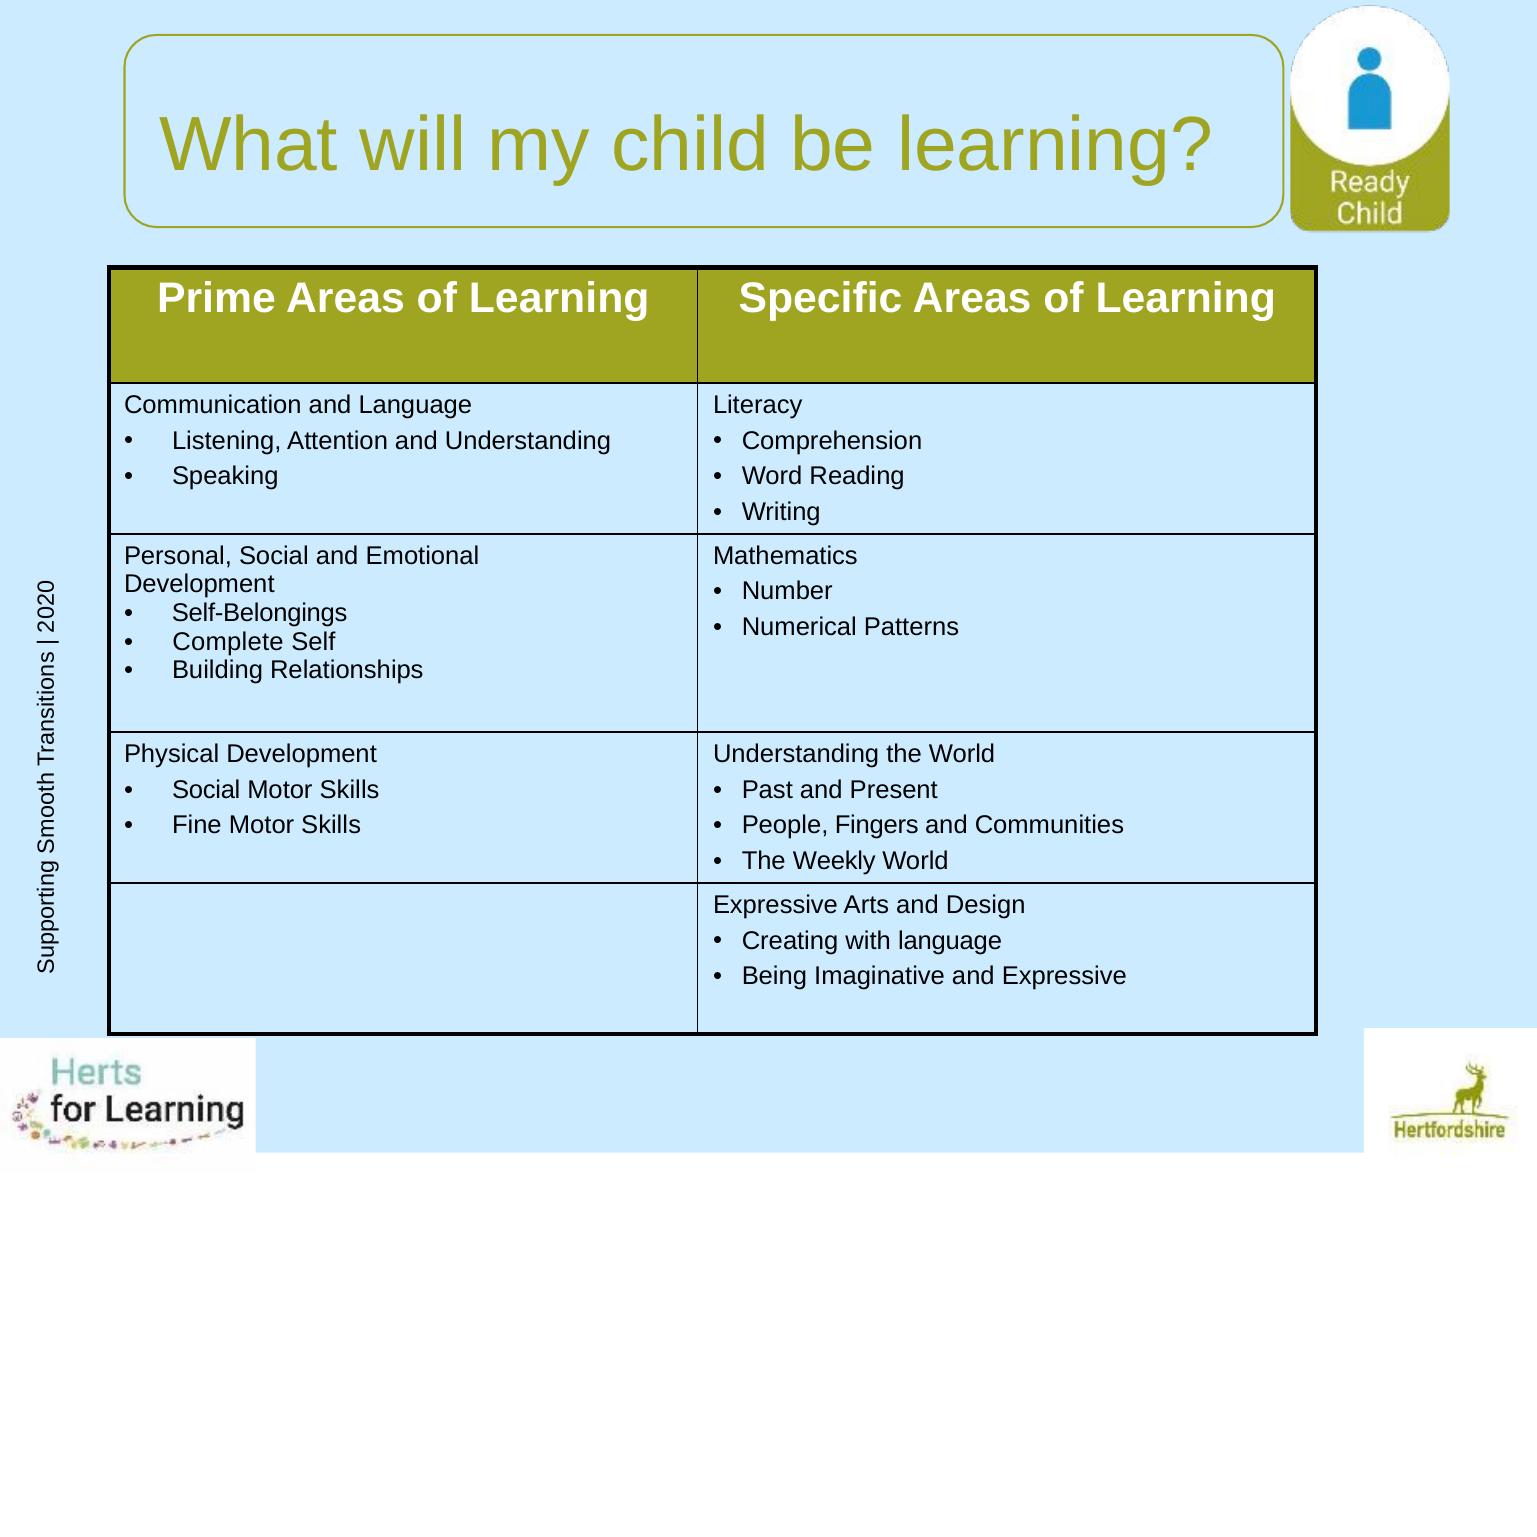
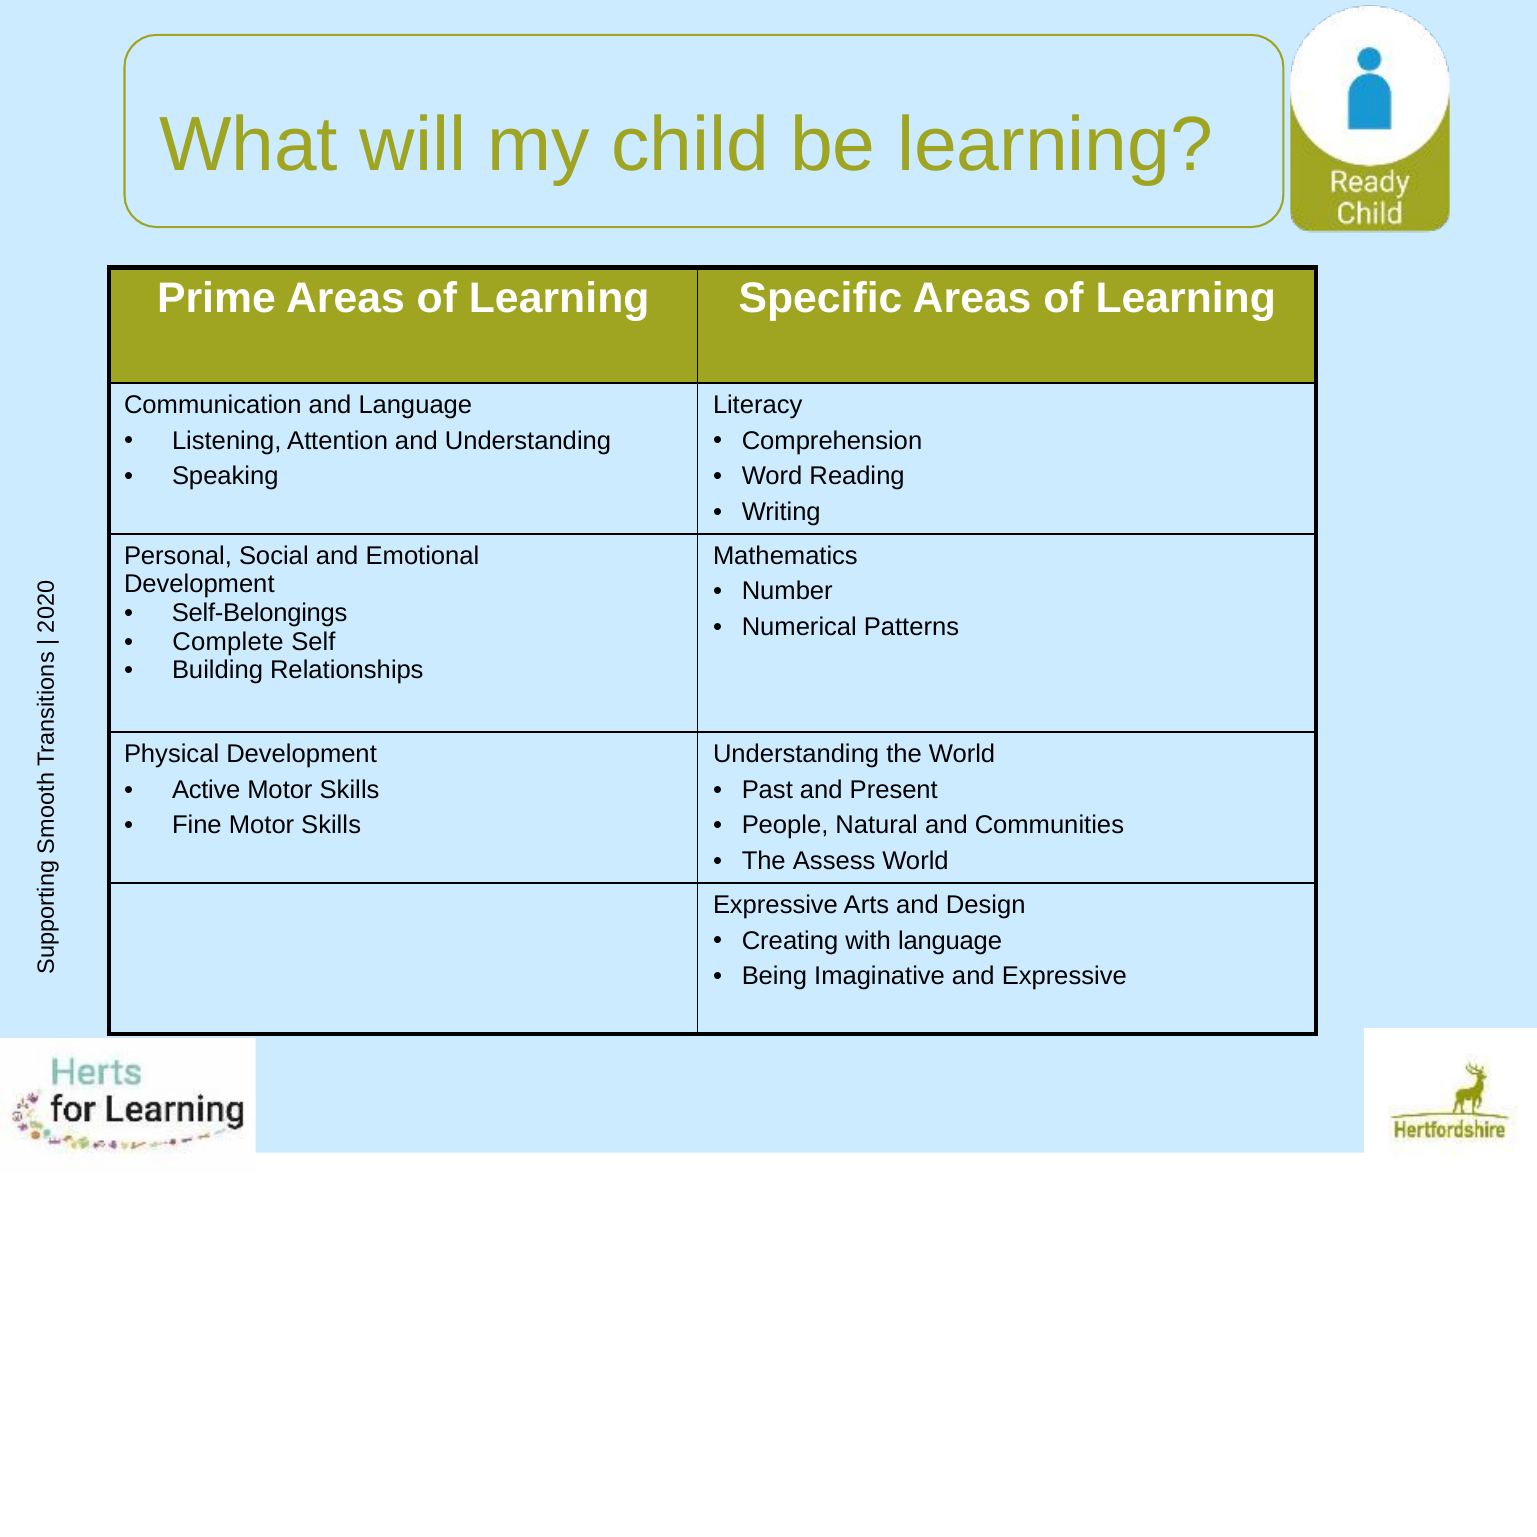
Social at (206, 790): Social -> Active
Fingers: Fingers -> Natural
Weekly: Weekly -> Assess
